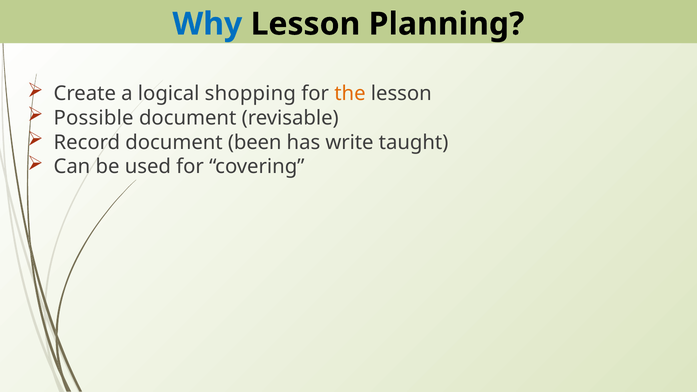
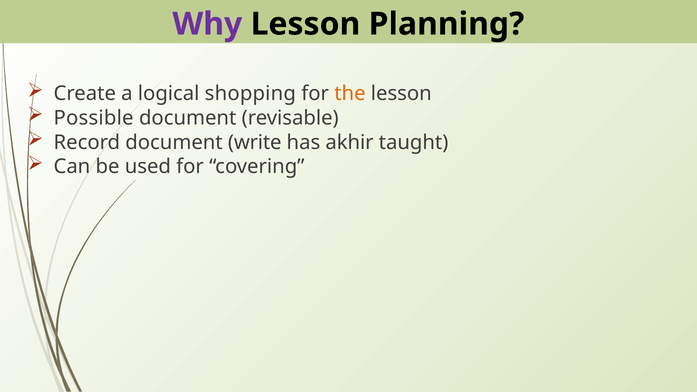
Why colour: blue -> purple
been: been -> write
write: write -> akhir
